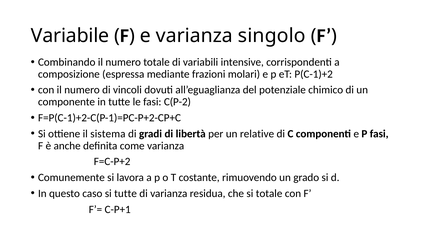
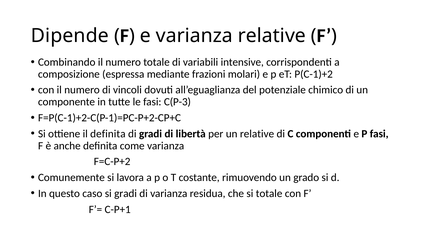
Variabile: Variabile -> Dipende
varianza singolo: singolo -> relative
C(P-2: C(P-2 -> C(P-3
il sistema: sistema -> definita
si tutte: tutte -> gradi
